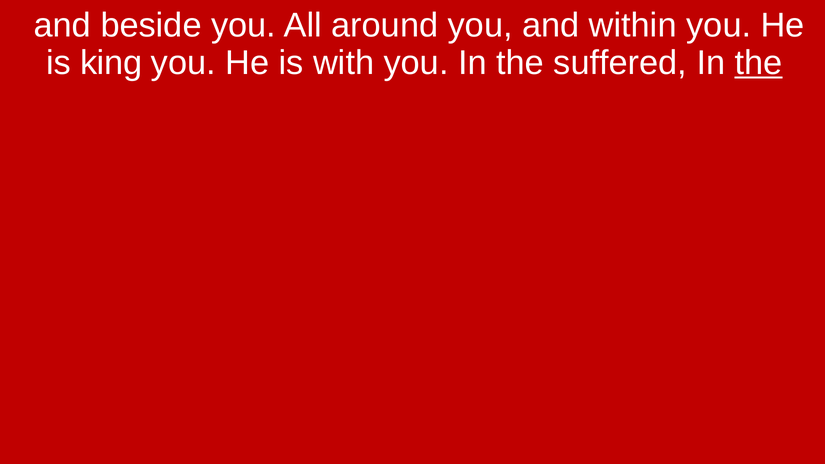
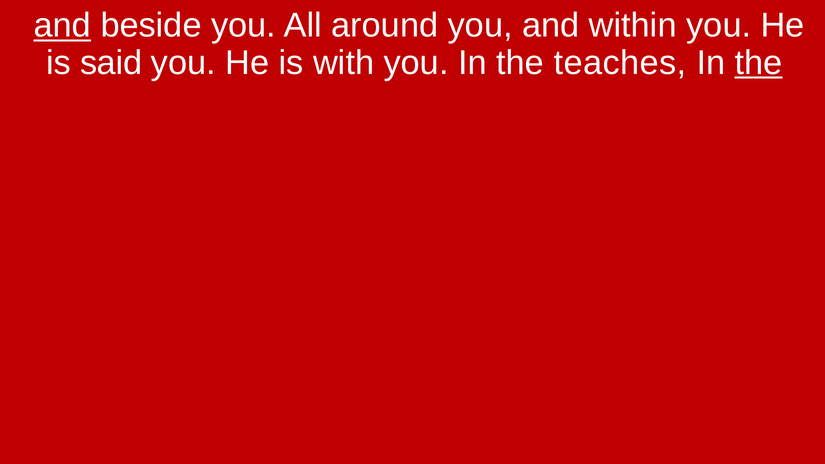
and at (62, 26) underline: none -> present
king: king -> said
suffered: suffered -> teaches
